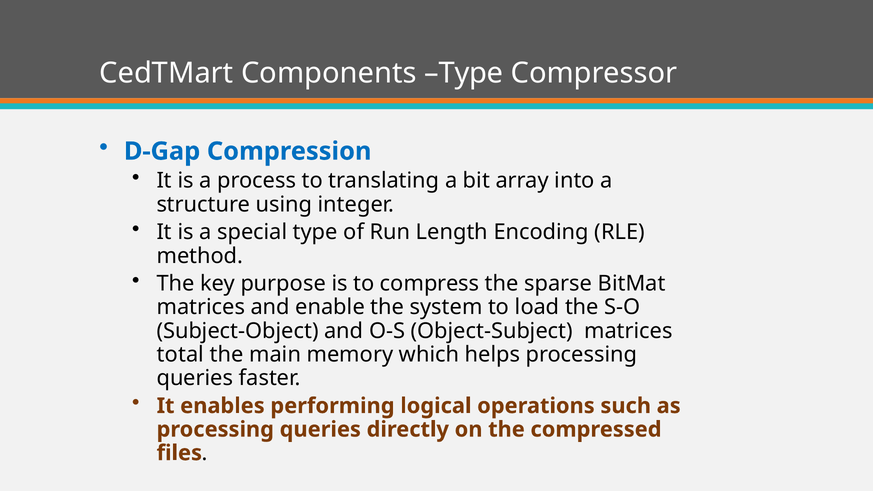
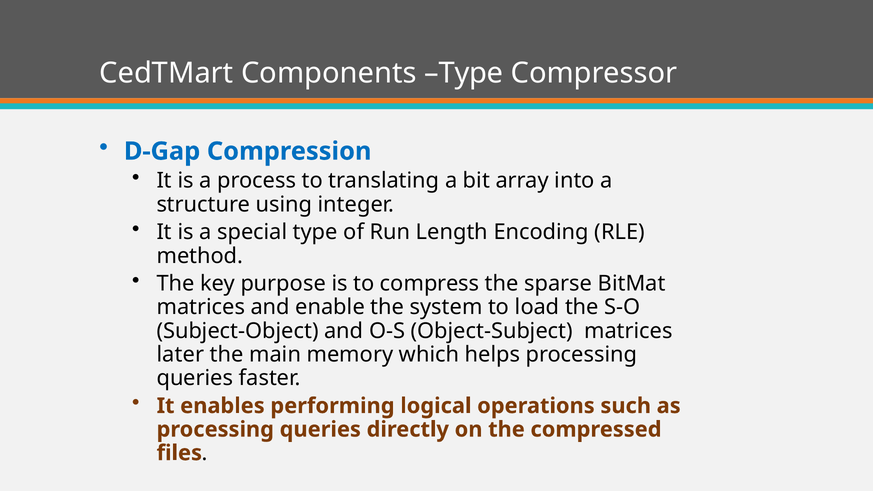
total: total -> later
